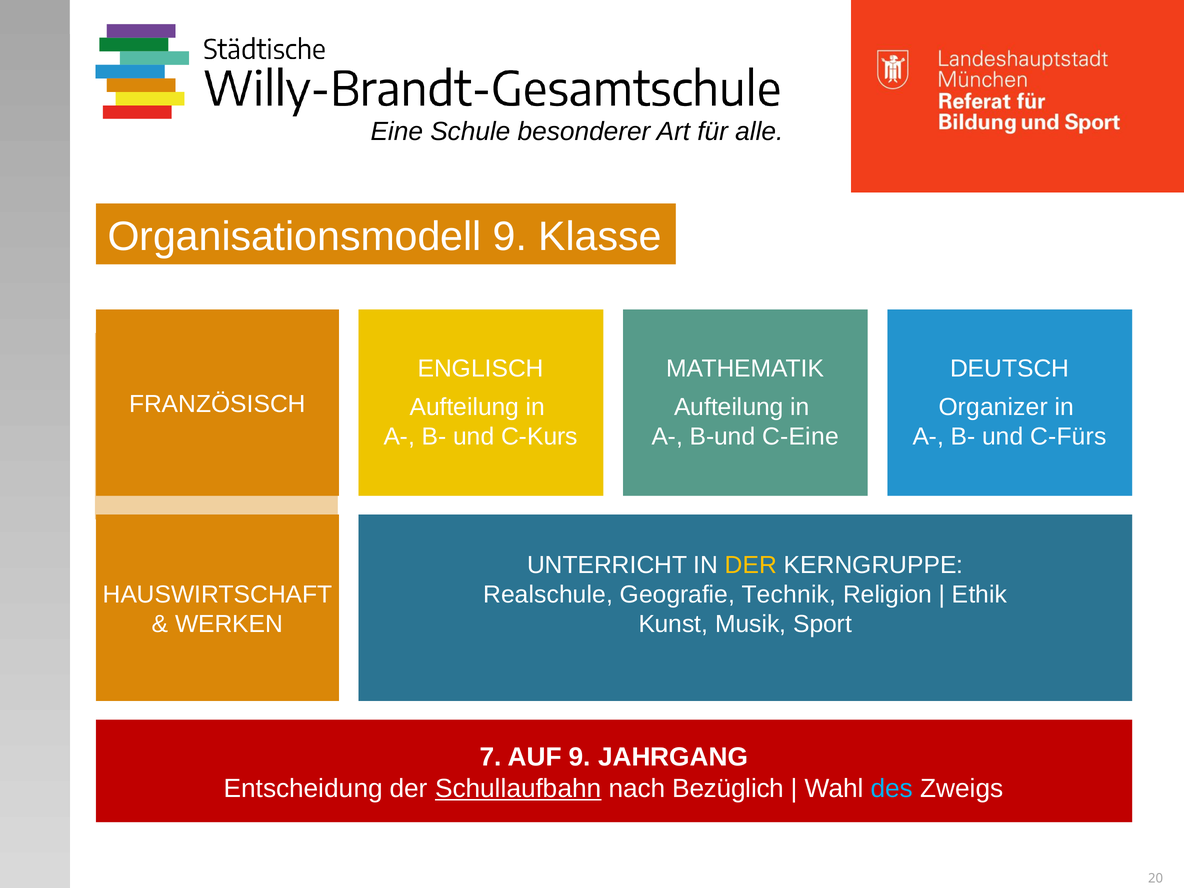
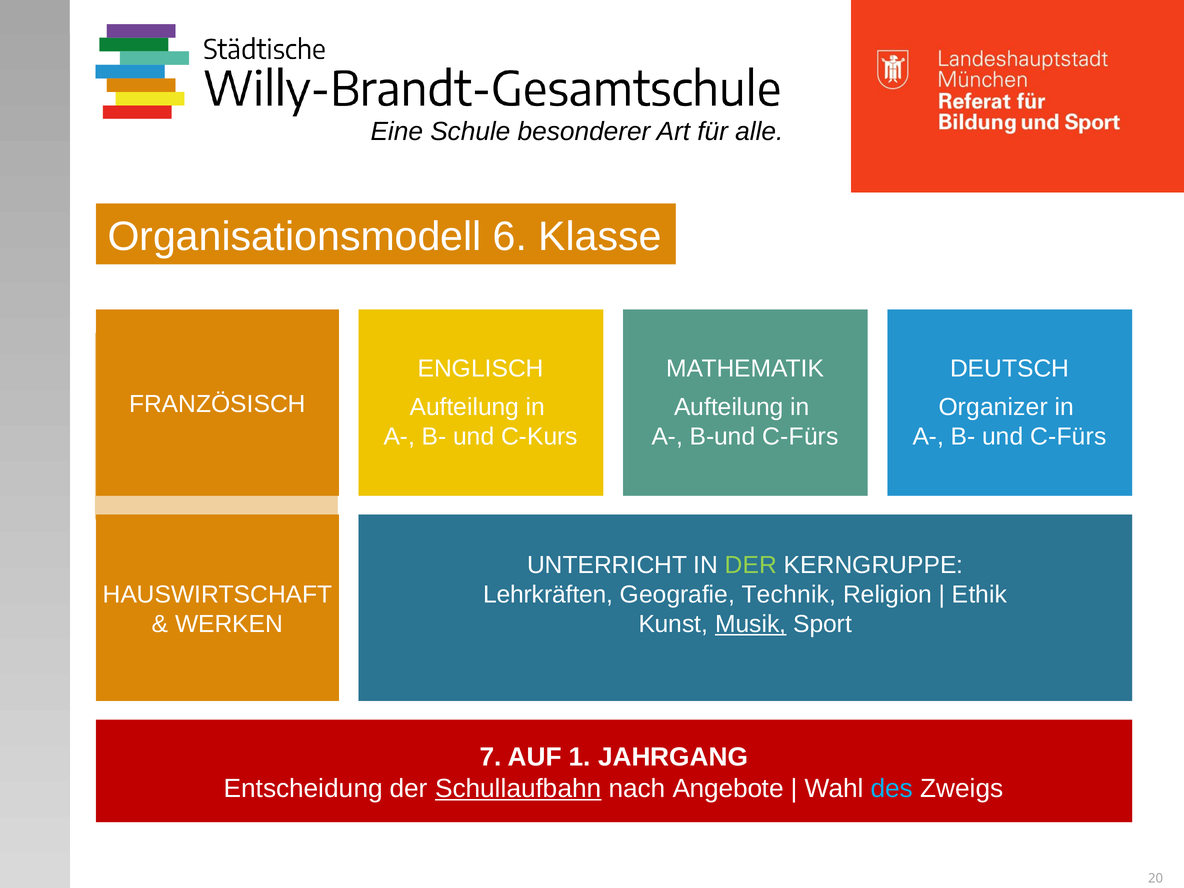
Organisationsmodell 9: 9 -> 6
B-und C-Eine: C-Eine -> C-Fürs
DER at (751, 565) colour: yellow -> light green
Realschule: Realschule -> Lehrkräften
Musik underline: none -> present
AUF 9: 9 -> 1
Bezüglich: Bezüglich -> Angebote
